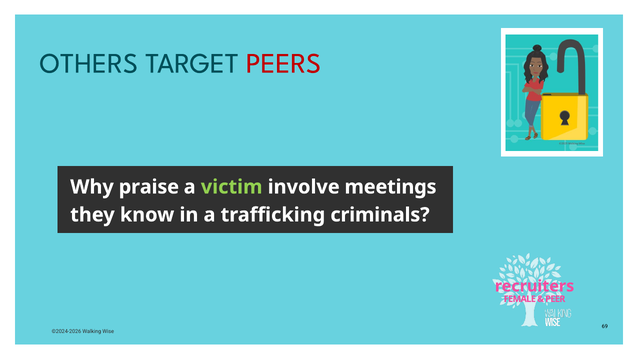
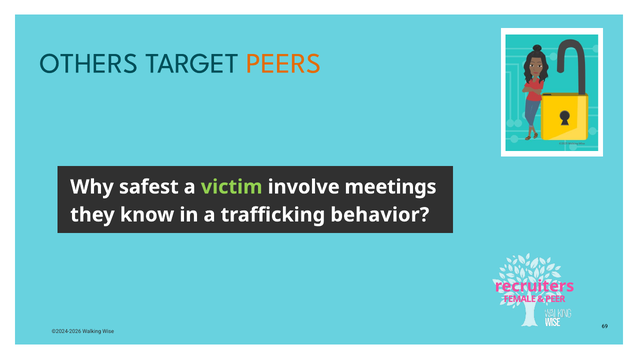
PEERS colour: red -> orange
praise: praise -> safest
criminals: criminals -> behavior
